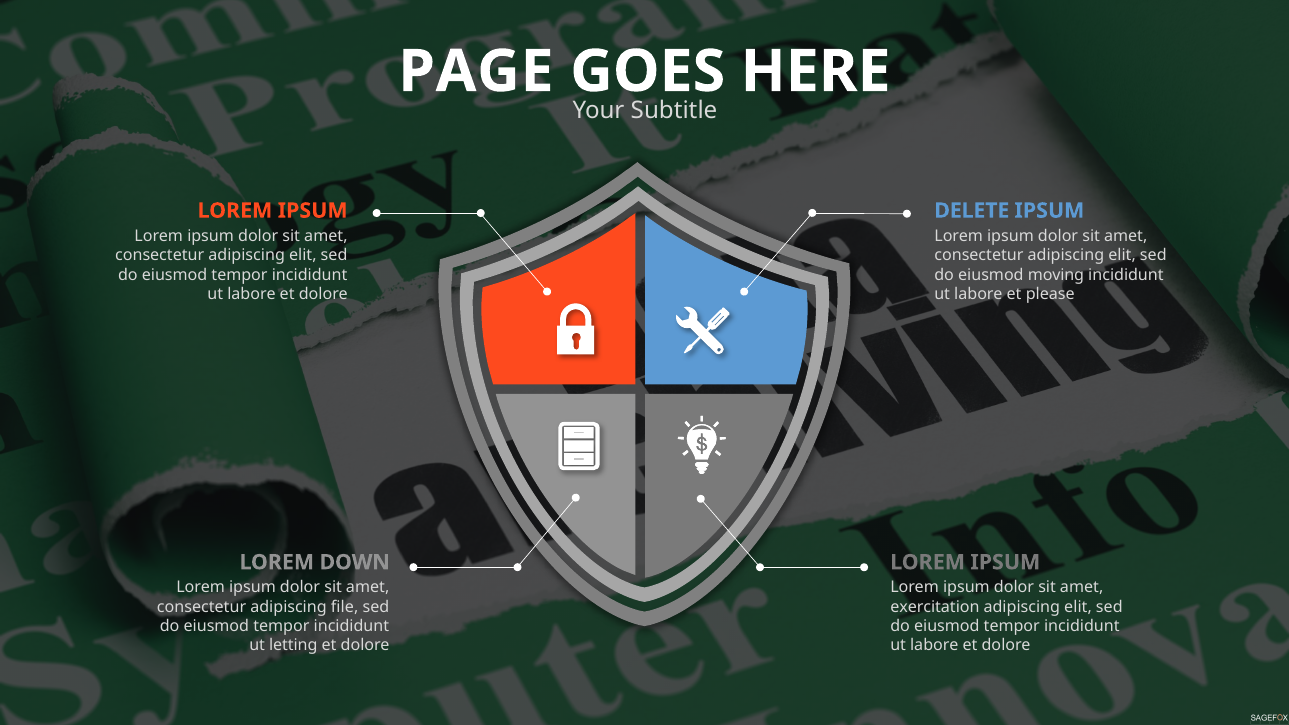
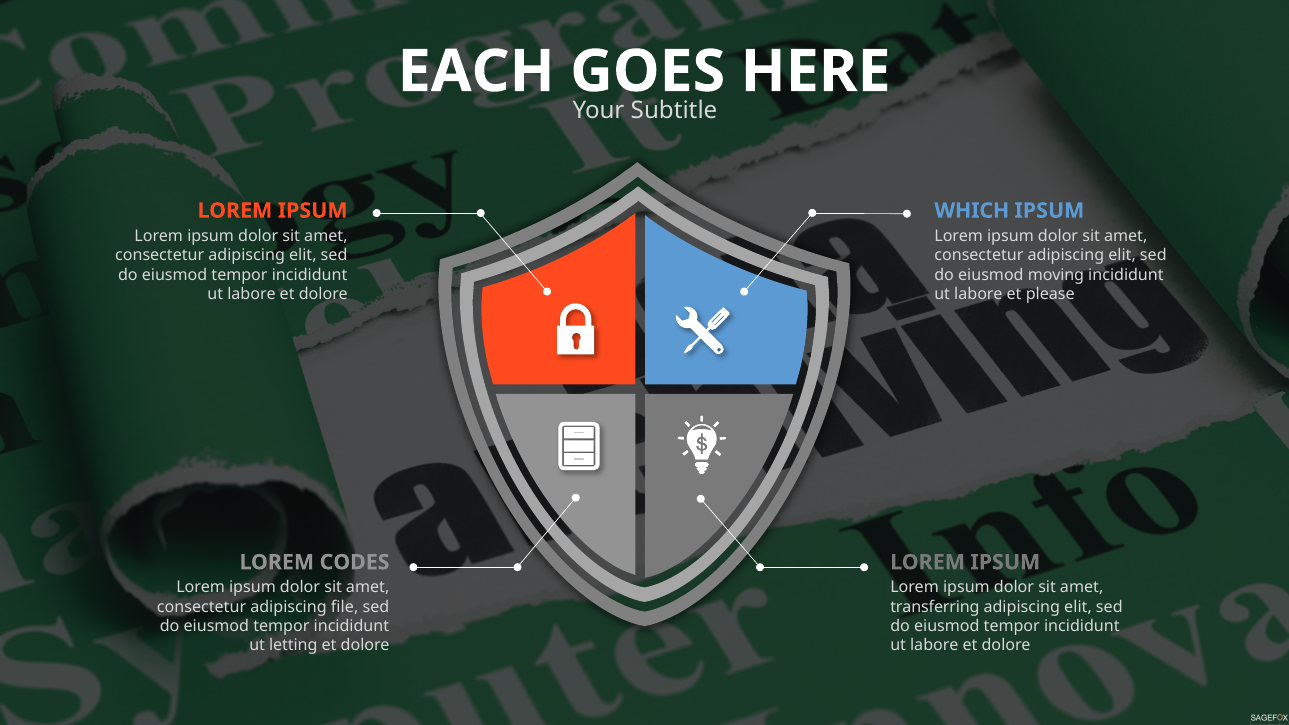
PAGE: PAGE -> EACH
DELETE: DELETE -> WHICH
DOWN: DOWN -> CODES
exercitation: exercitation -> transferring
